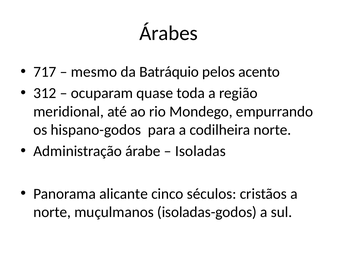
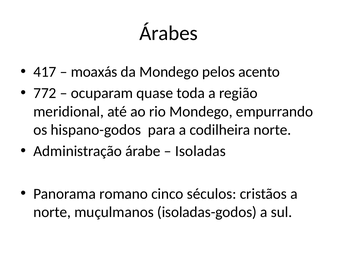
717: 717 -> 417
mesmo: mesmo -> moaxás
da Batráquio: Batráquio -> Mondego
312: 312 -> 772
alicante: alicante -> romano
